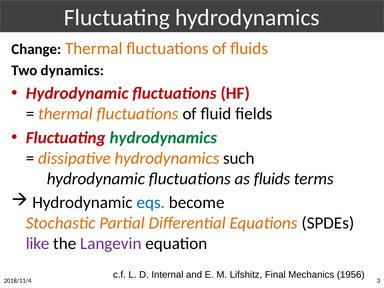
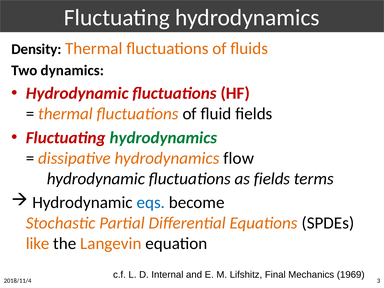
Change: Change -> Density
such: such -> flow
as fluids: fluids -> fields
like colour: purple -> orange
Langevin colour: purple -> orange
1956: 1956 -> 1969
